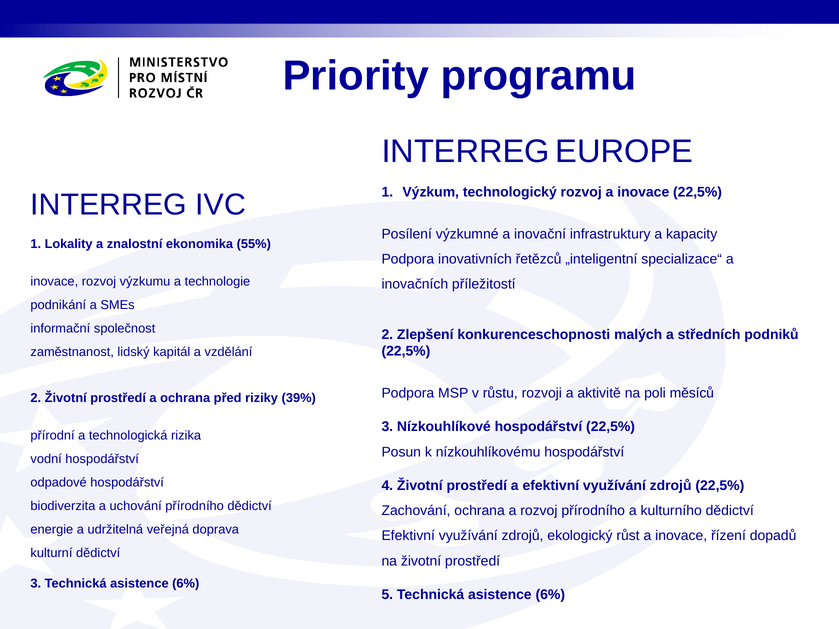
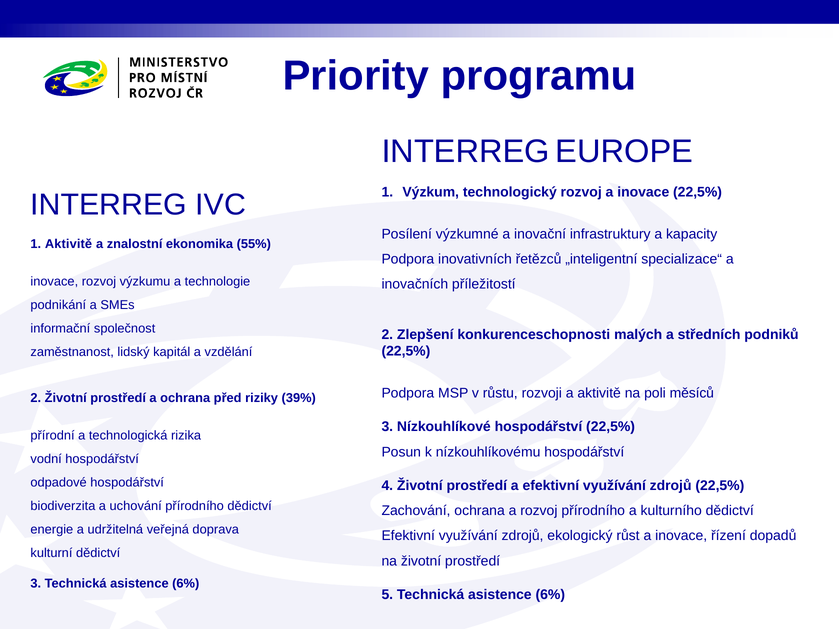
1 Lokality: Lokality -> Aktivitě
